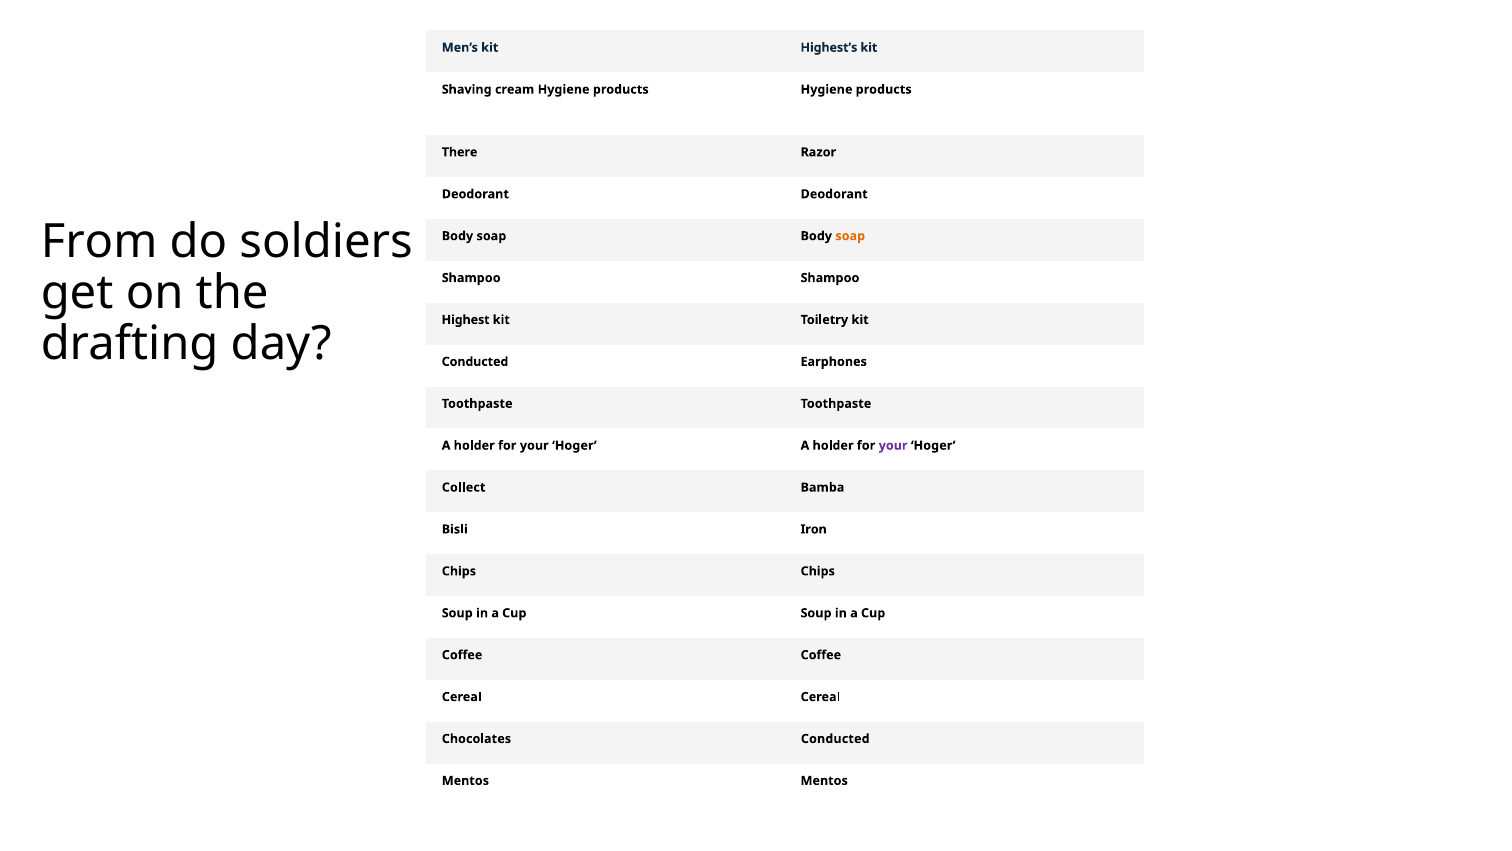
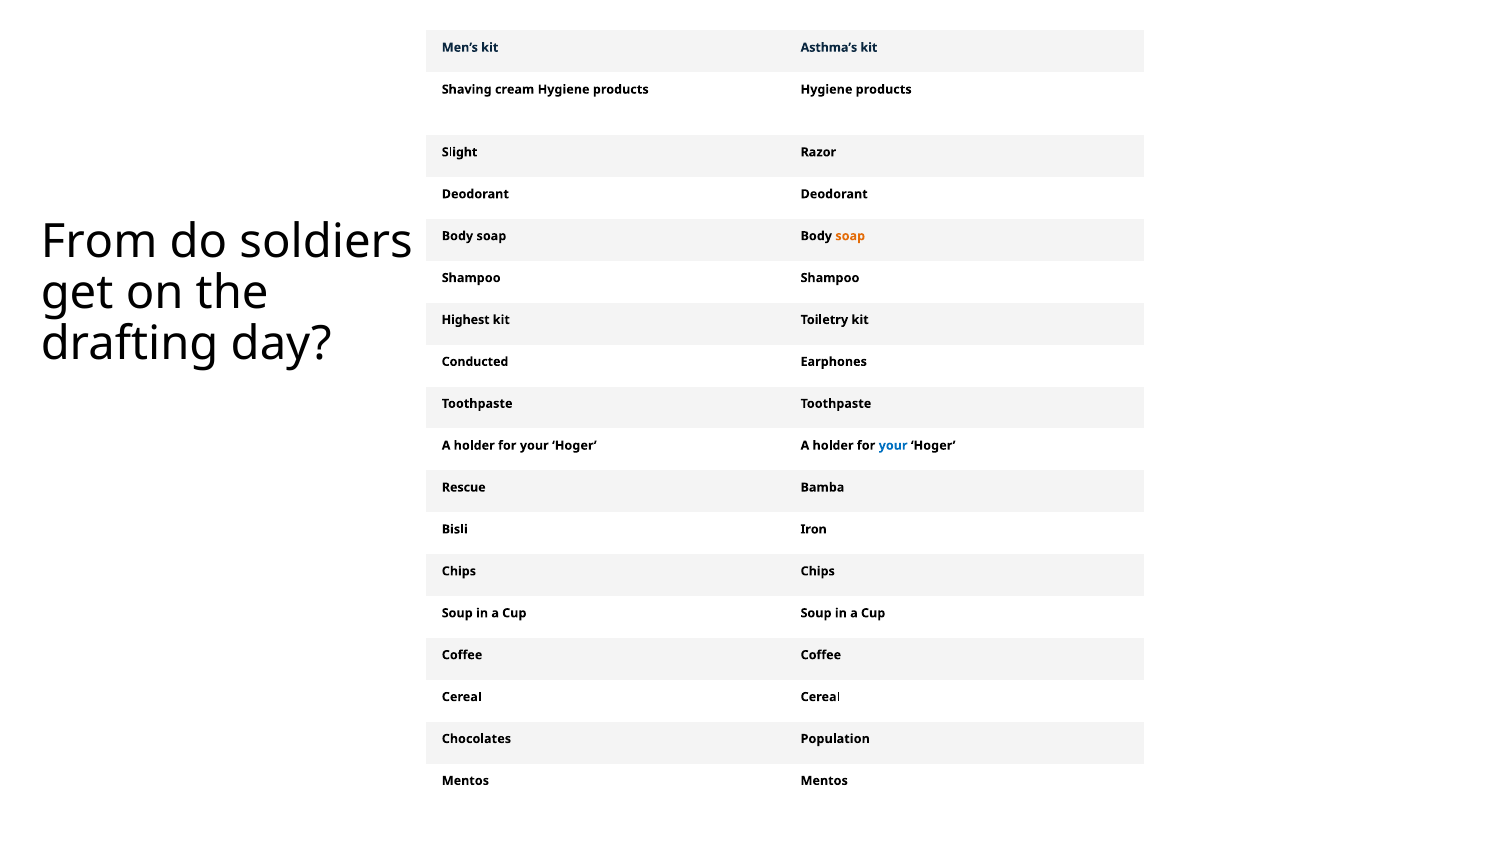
Highest’s: Highest’s -> Asthma’s
There: There -> Slight
your at (893, 445) colour: purple -> blue
Collect: Collect -> Rescue
Chocolates Conducted: Conducted -> Population
